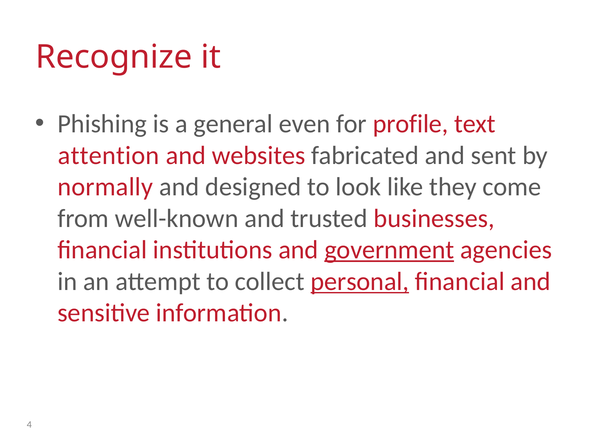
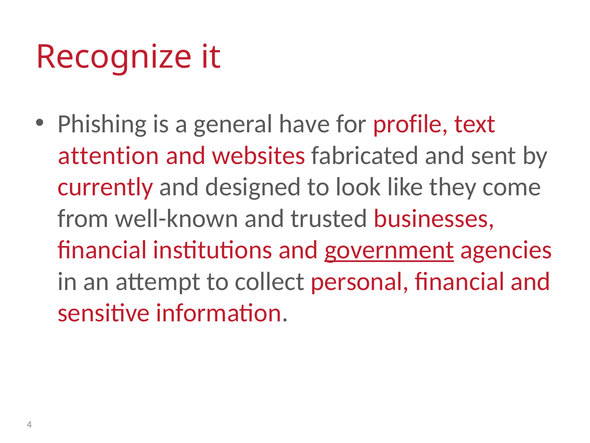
even: even -> have
normally: normally -> currently
personal underline: present -> none
